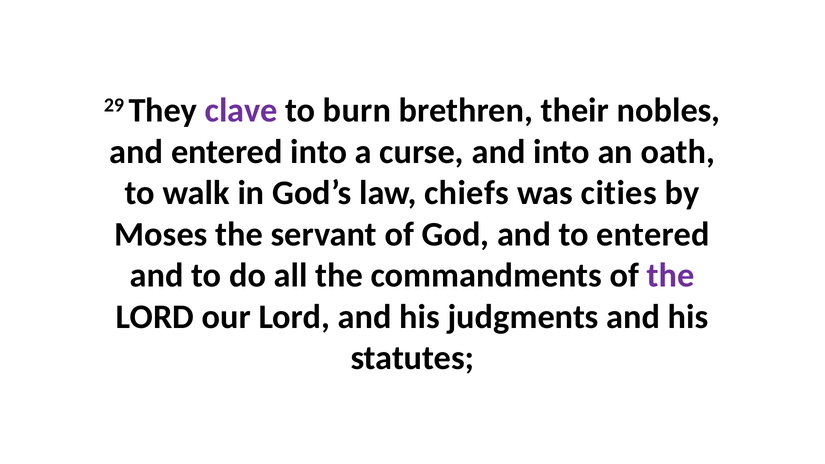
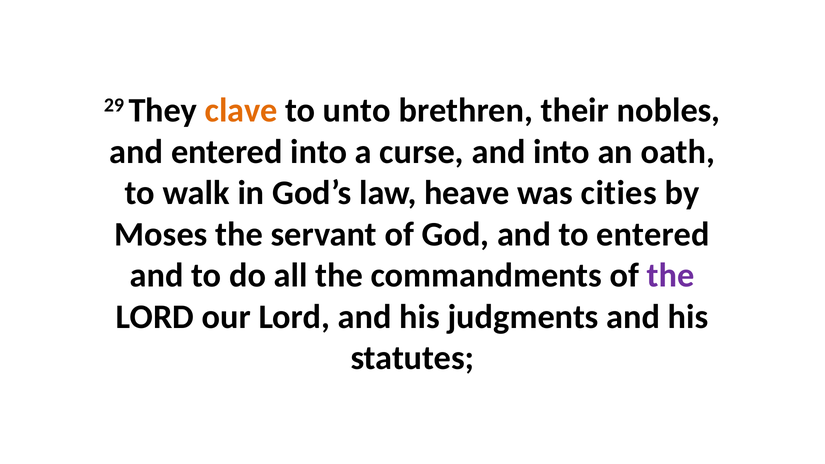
clave colour: purple -> orange
burn: burn -> unto
chiefs: chiefs -> heave
